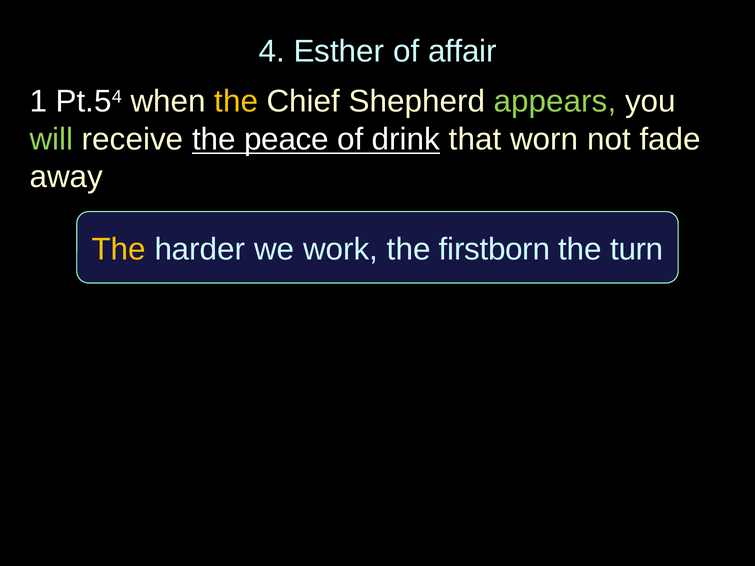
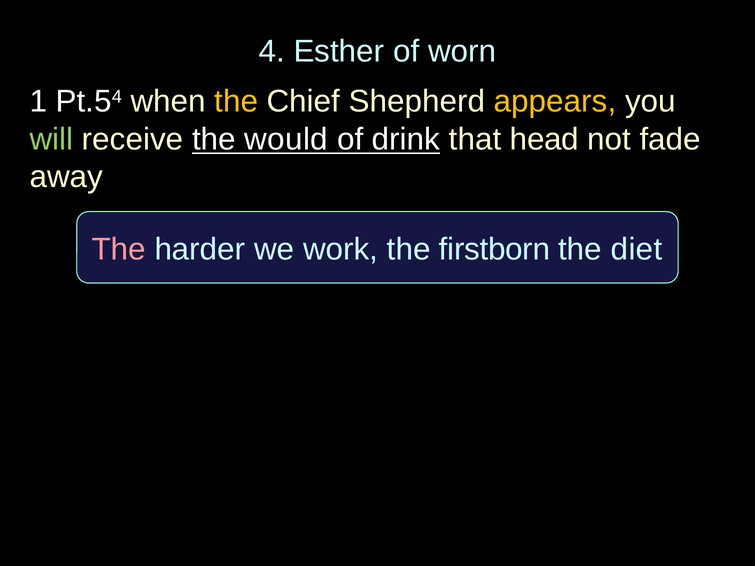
affair: affair -> worn
appears colour: light green -> yellow
peace: peace -> would
worn: worn -> head
The at (119, 250) colour: yellow -> pink
turn: turn -> diet
